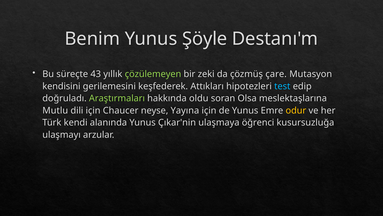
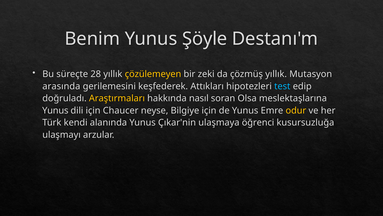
43: 43 -> 28
çözülemeyen colour: light green -> yellow
çözmüş çare: çare -> yıllık
kendisini: kendisini -> arasında
Araştırmaları colour: light green -> yellow
oldu: oldu -> nasıl
Mutlu at (55, 110): Mutlu -> Yunus
Yayına: Yayına -> Bilgiye
